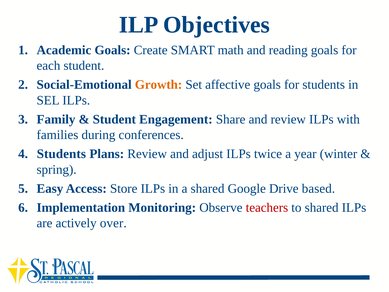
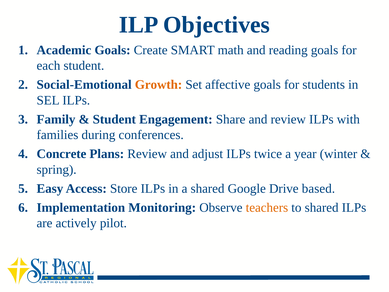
Students at (61, 154): Students -> Concrete
teachers colour: red -> orange
over: over -> pilot
